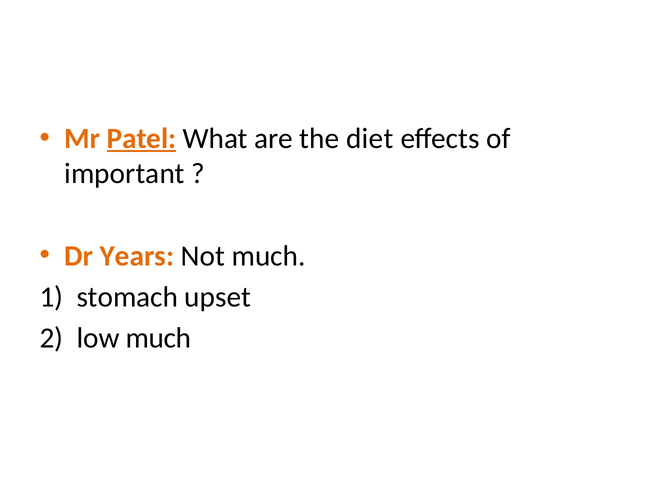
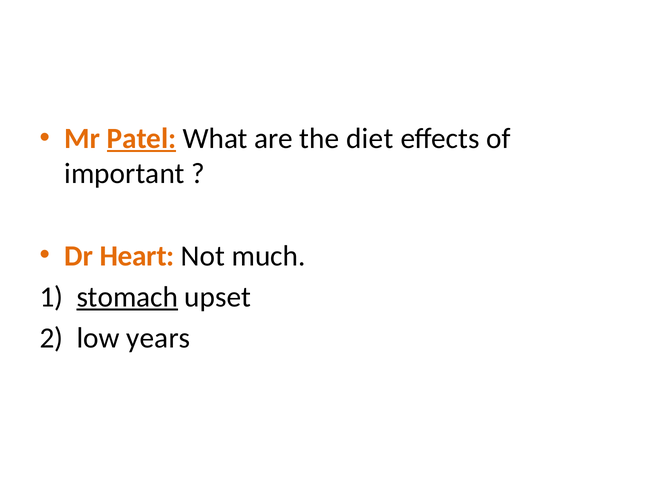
Years: Years -> Heart
stomach underline: none -> present
low much: much -> years
